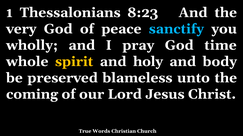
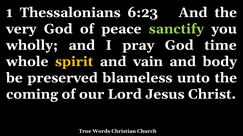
8:23: 8:23 -> 6:23
sanctify colour: light blue -> light green
holy: holy -> vain
